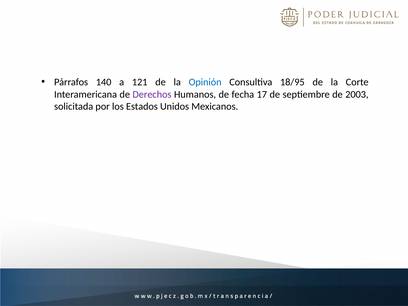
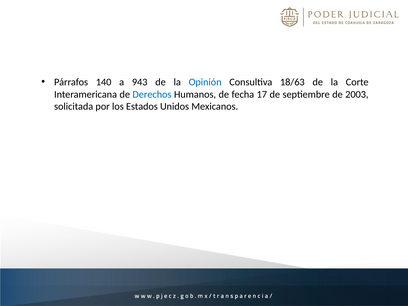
121: 121 -> 943
18/95: 18/95 -> 18/63
Derechos colour: purple -> blue
